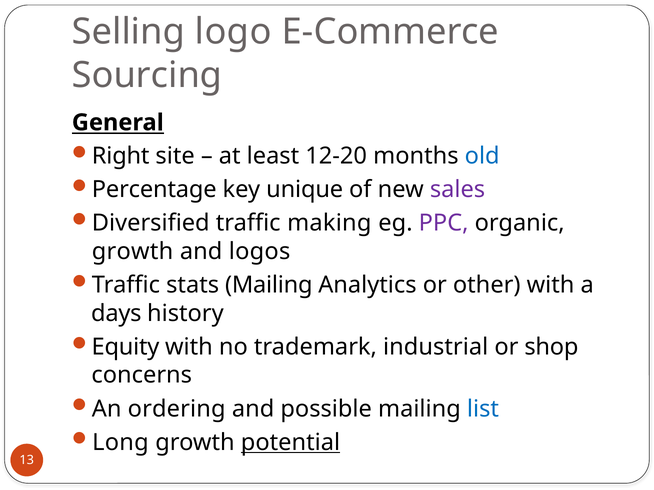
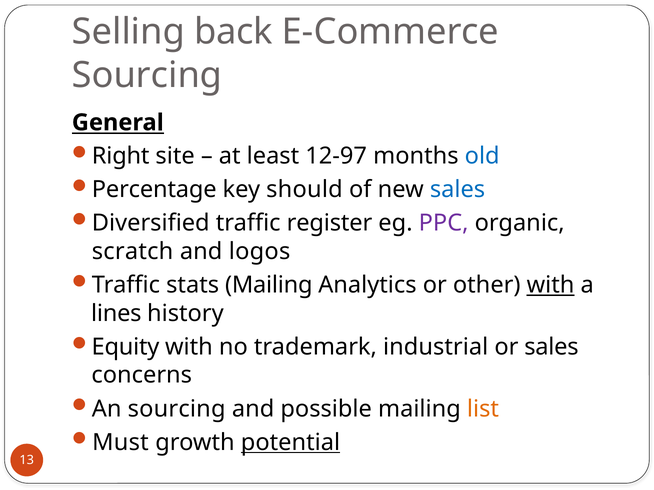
logo: logo -> back
12-20: 12-20 -> 12-97
unique: unique -> should
sales at (458, 190) colour: purple -> blue
making: making -> register
growth at (133, 252): growth -> scratch
with at (551, 285) underline: none -> present
days: days -> lines
or shop: shop -> sales
An ordering: ordering -> sourcing
list colour: blue -> orange
Long: Long -> Must
